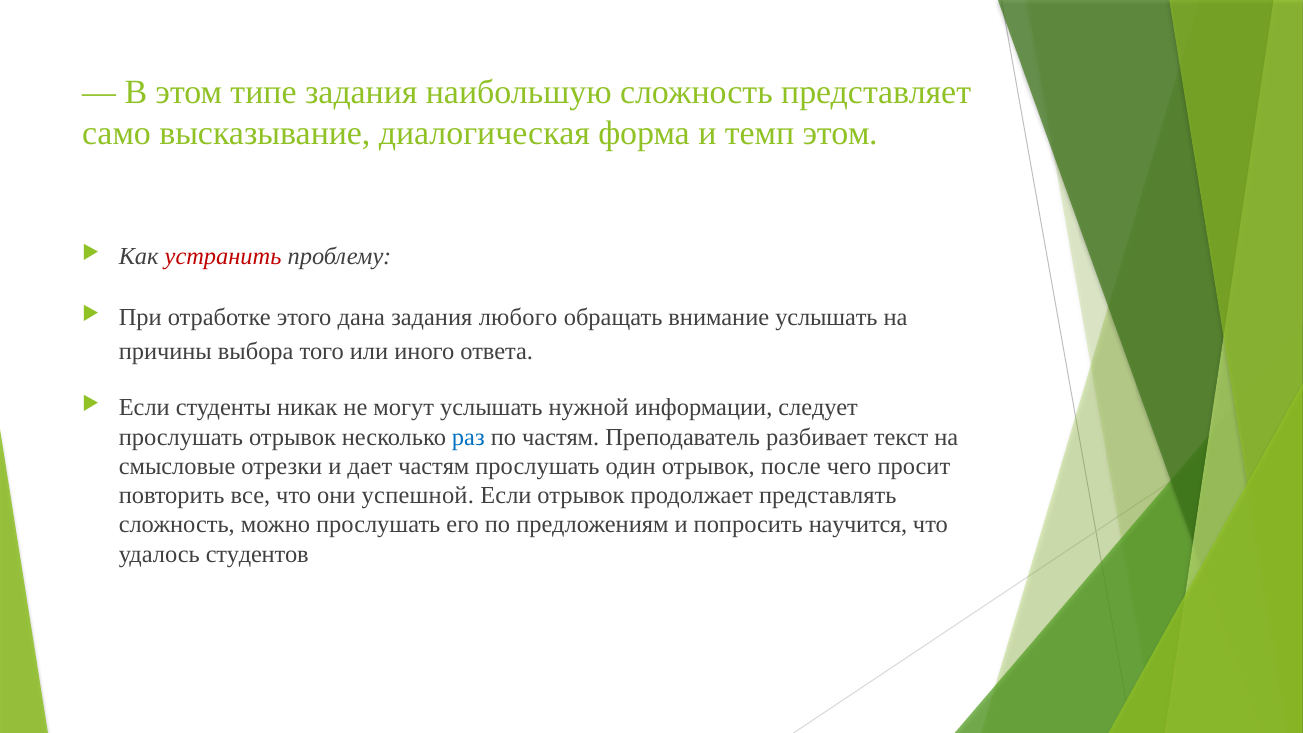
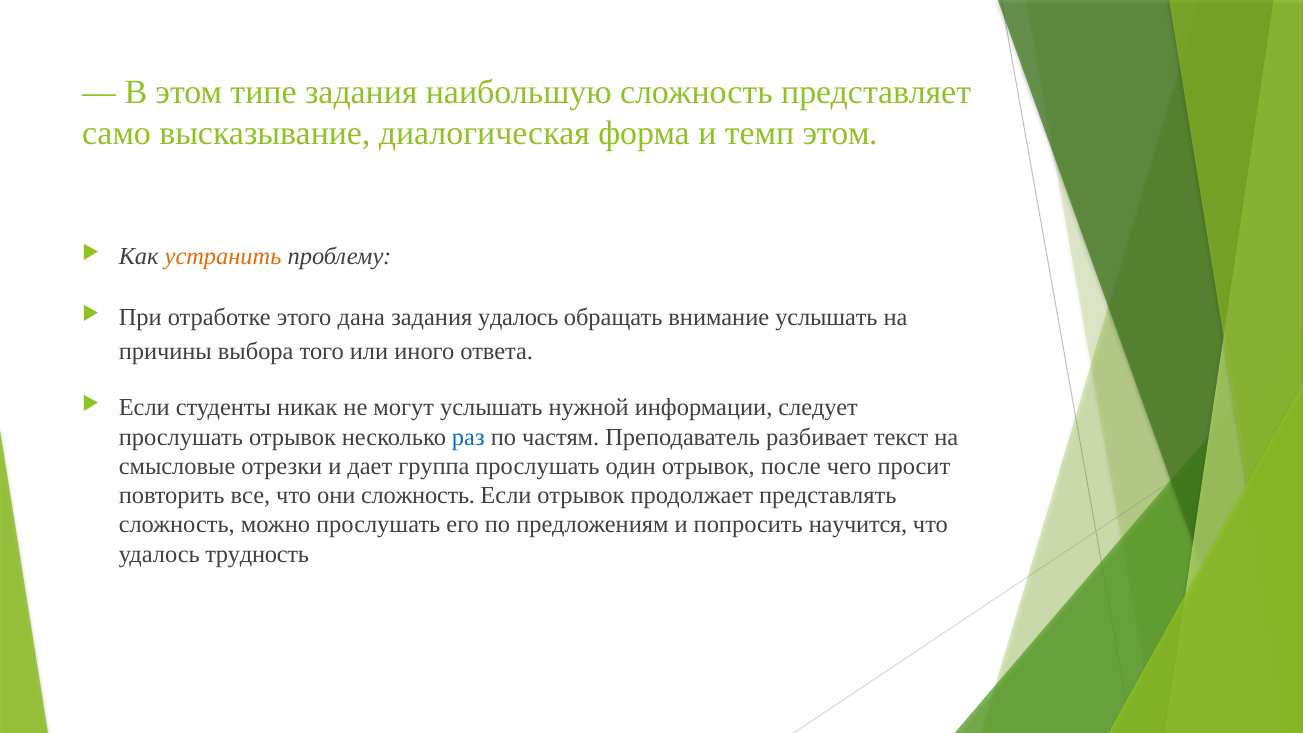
устранить colour: red -> orange
задания любого: любого -> удалось
дает частям: частям -> группа
они успешной: успешной -> сложность
студентов: студентов -> трудность
